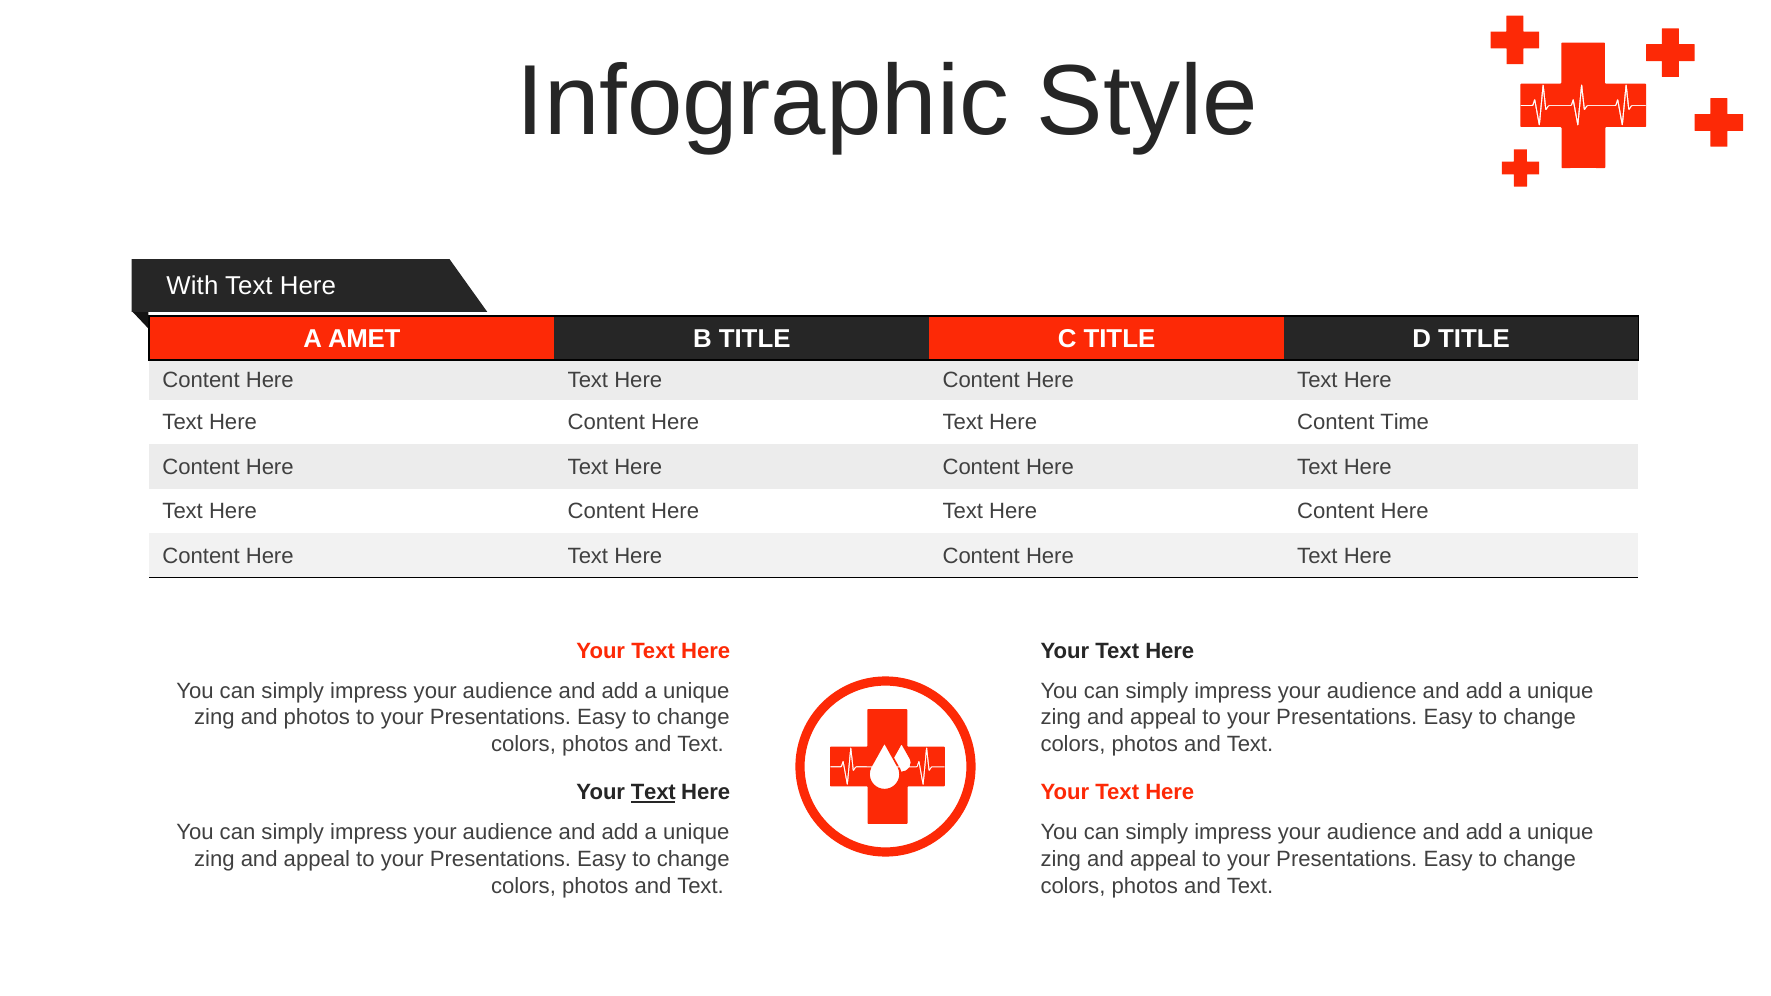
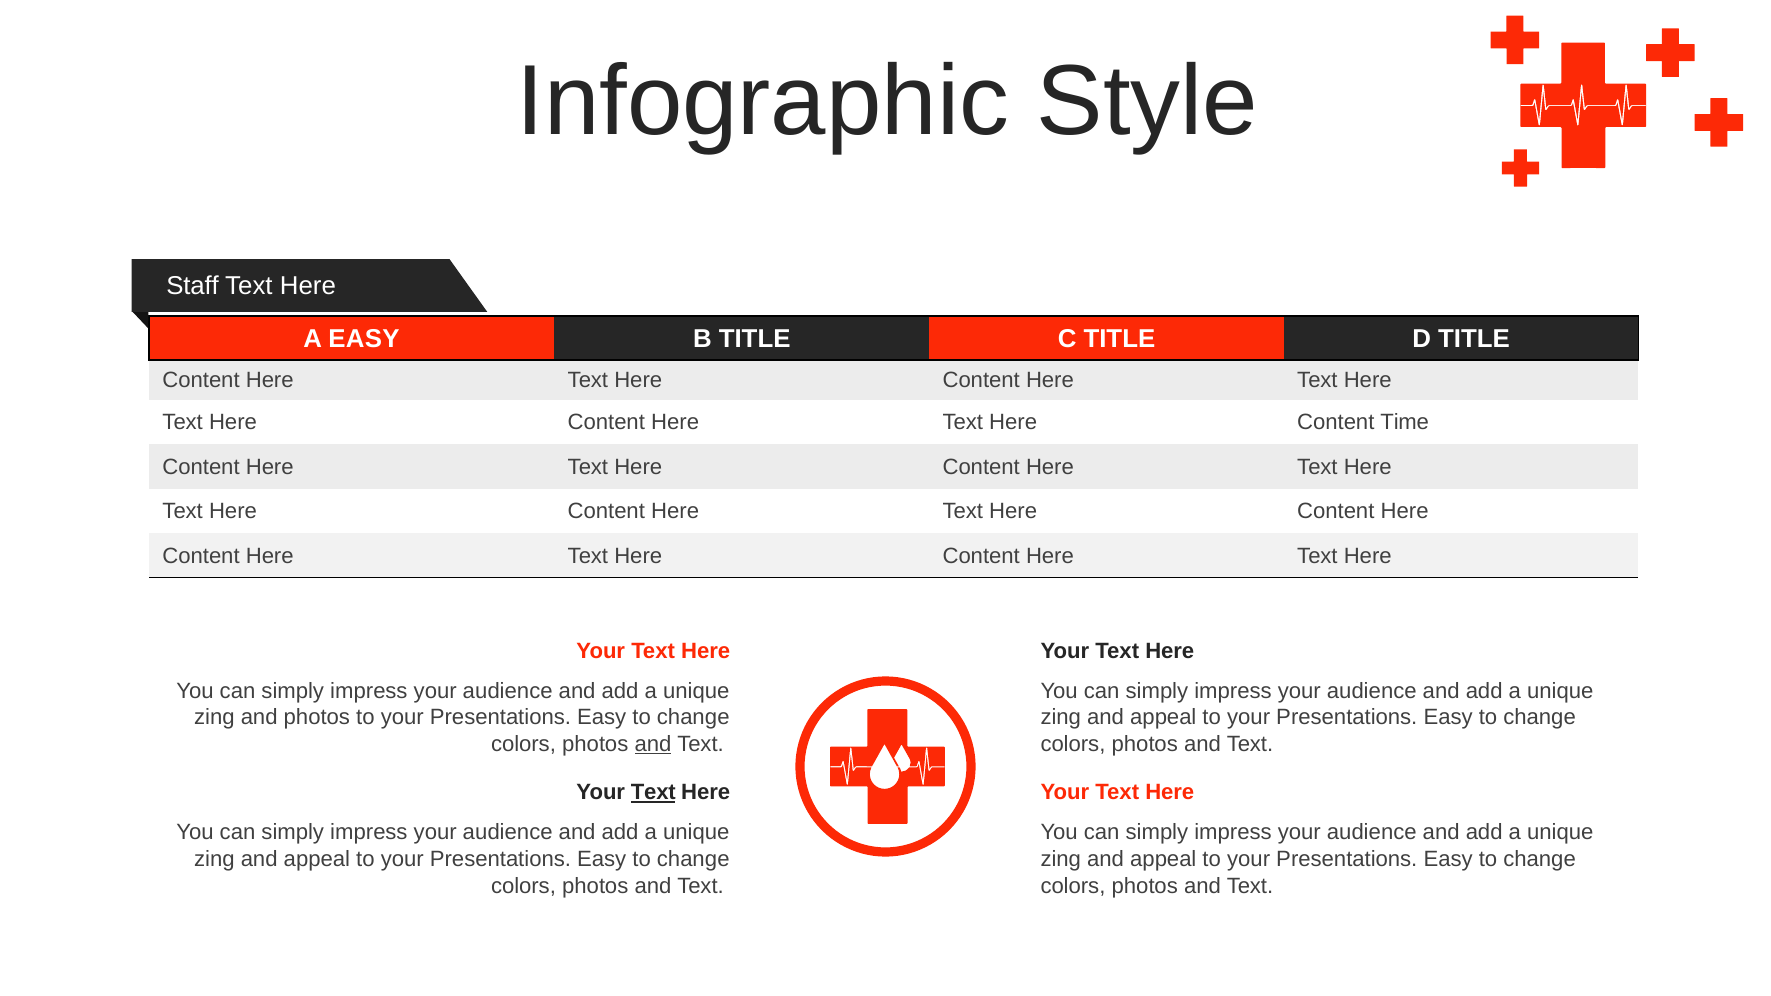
With: With -> Staff
A AMET: AMET -> EASY
and at (653, 744) underline: none -> present
